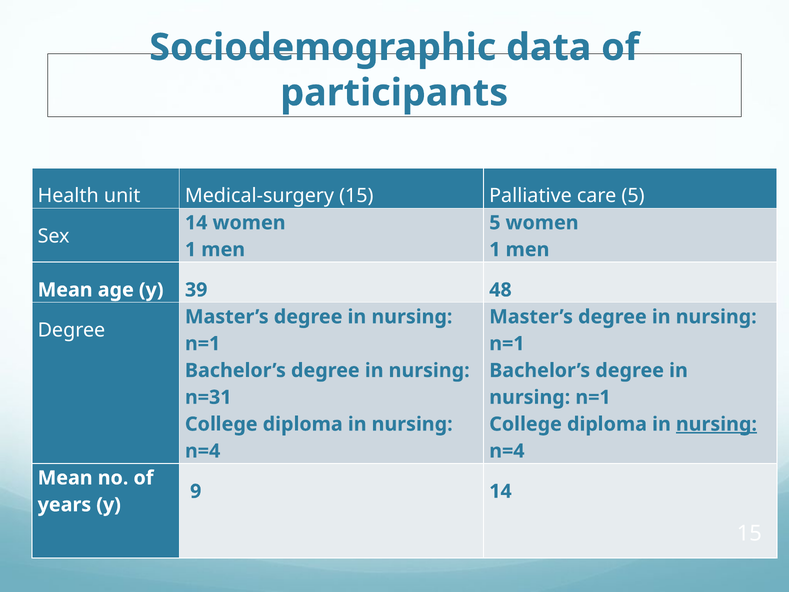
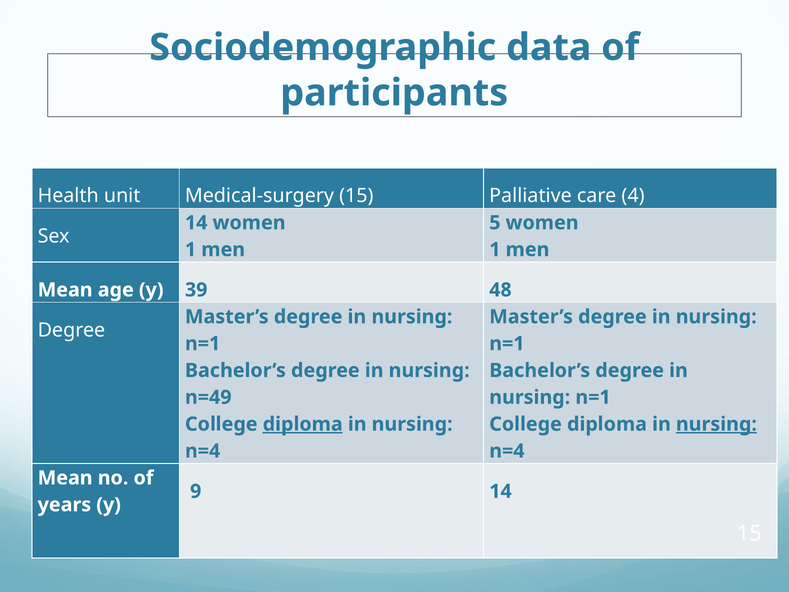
care 5: 5 -> 4
n=31: n=31 -> n=49
diploma at (303, 424) underline: none -> present
